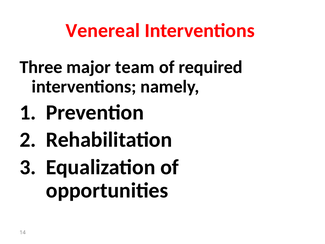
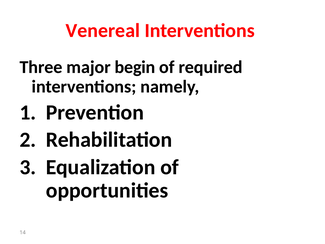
team: team -> begin
